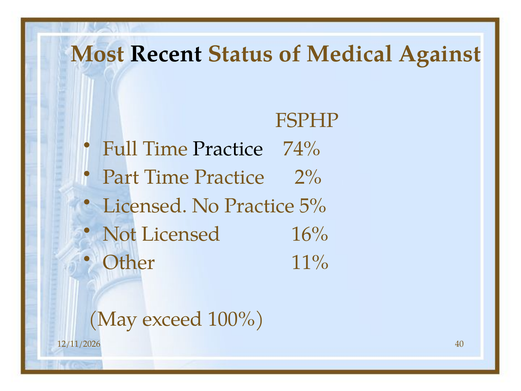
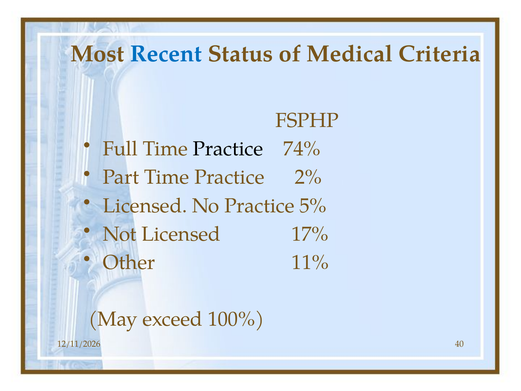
Recent colour: black -> blue
Against: Against -> Criteria
16%: 16% -> 17%
